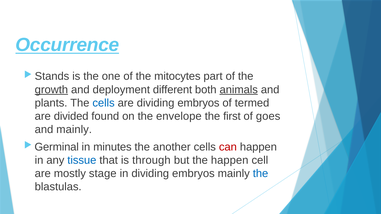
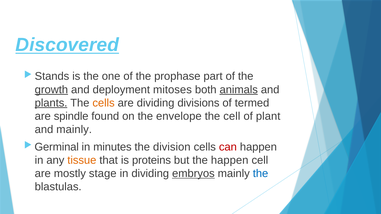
Occurrence: Occurrence -> Discovered
mitocytes: mitocytes -> prophase
different: different -> mitoses
plants underline: none -> present
cells at (104, 103) colour: blue -> orange
are dividing embryos: embryos -> divisions
divided: divided -> spindle
the first: first -> cell
goes: goes -> plant
another: another -> division
tissue colour: blue -> orange
through: through -> proteins
embryos at (193, 174) underline: none -> present
